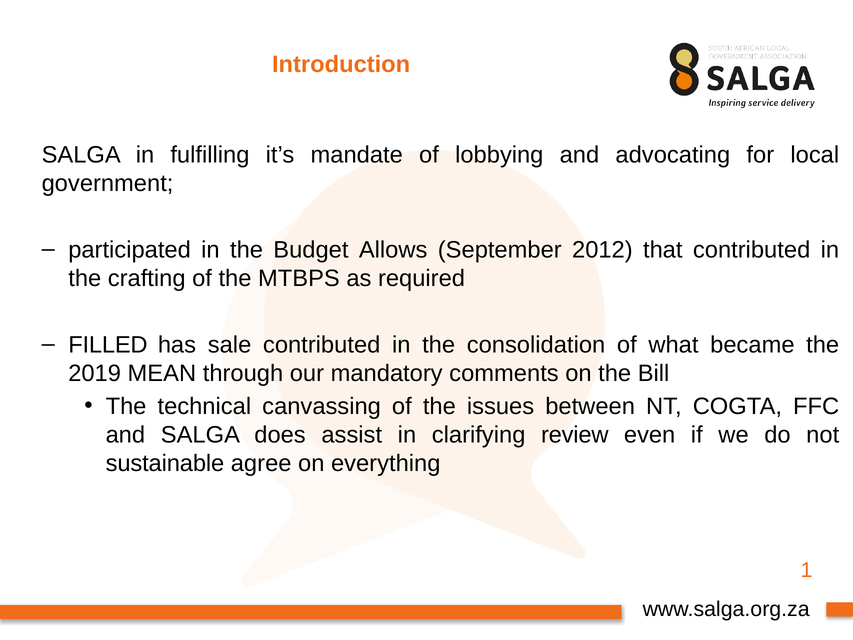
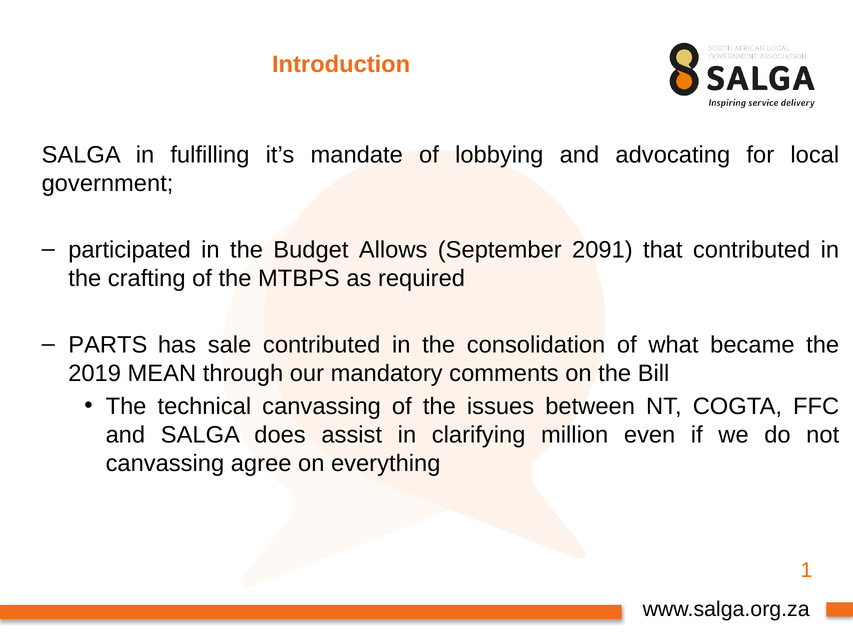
2012: 2012 -> 2091
FILLED: FILLED -> PARTS
review: review -> million
sustainable at (165, 463): sustainable -> canvassing
